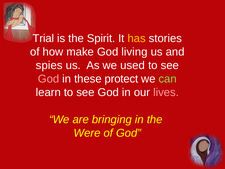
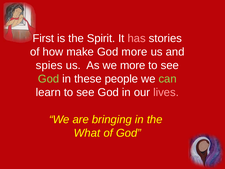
Trial: Trial -> First
has colour: yellow -> pink
God living: living -> more
we used: used -> more
God at (49, 79) colour: pink -> light green
protect: protect -> people
Were: Were -> What
